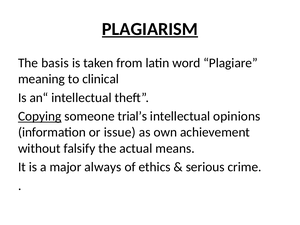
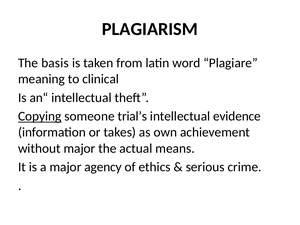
PLAGIARISM underline: present -> none
opinions: opinions -> evidence
issue: issue -> takes
without falsify: falsify -> major
always: always -> agency
